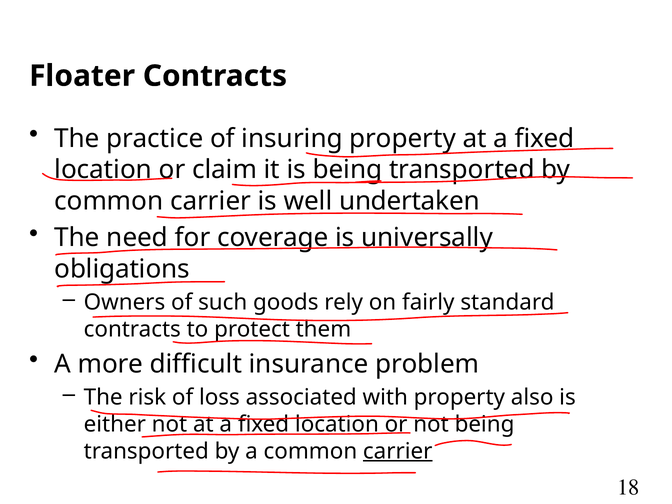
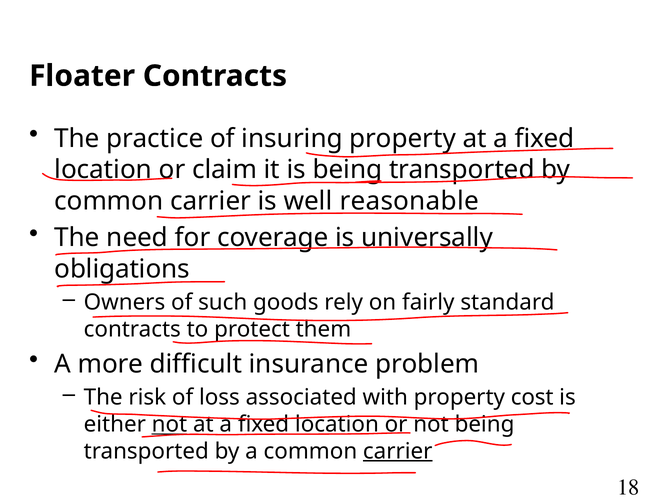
undertaken: undertaken -> reasonable
also: also -> cost
not at (169, 424) underline: none -> present
